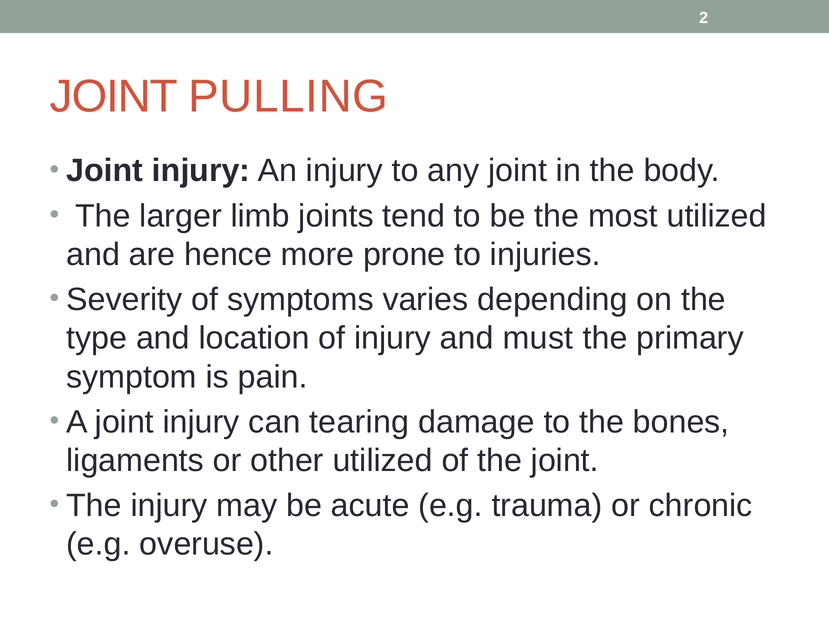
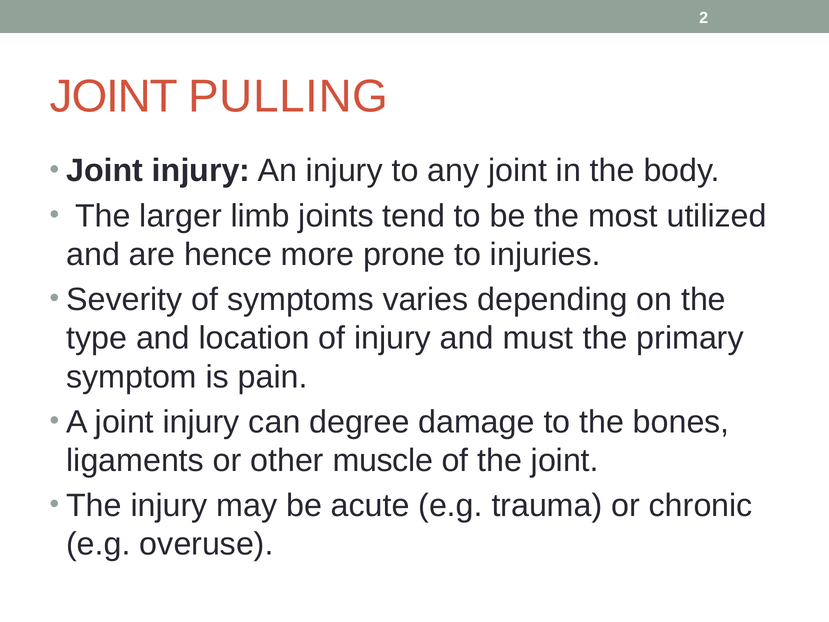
tearing: tearing -> degree
other utilized: utilized -> muscle
